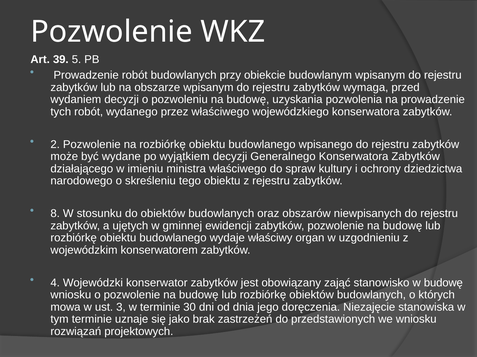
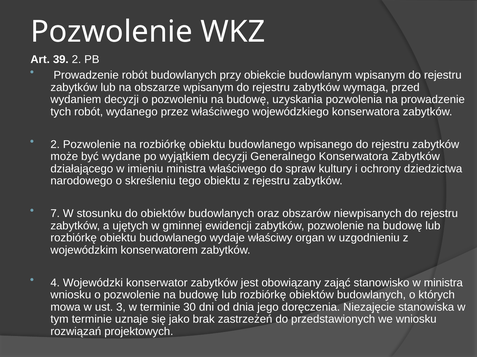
39 5: 5 -> 2
8: 8 -> 7
w budowę: budowę -> ministra
